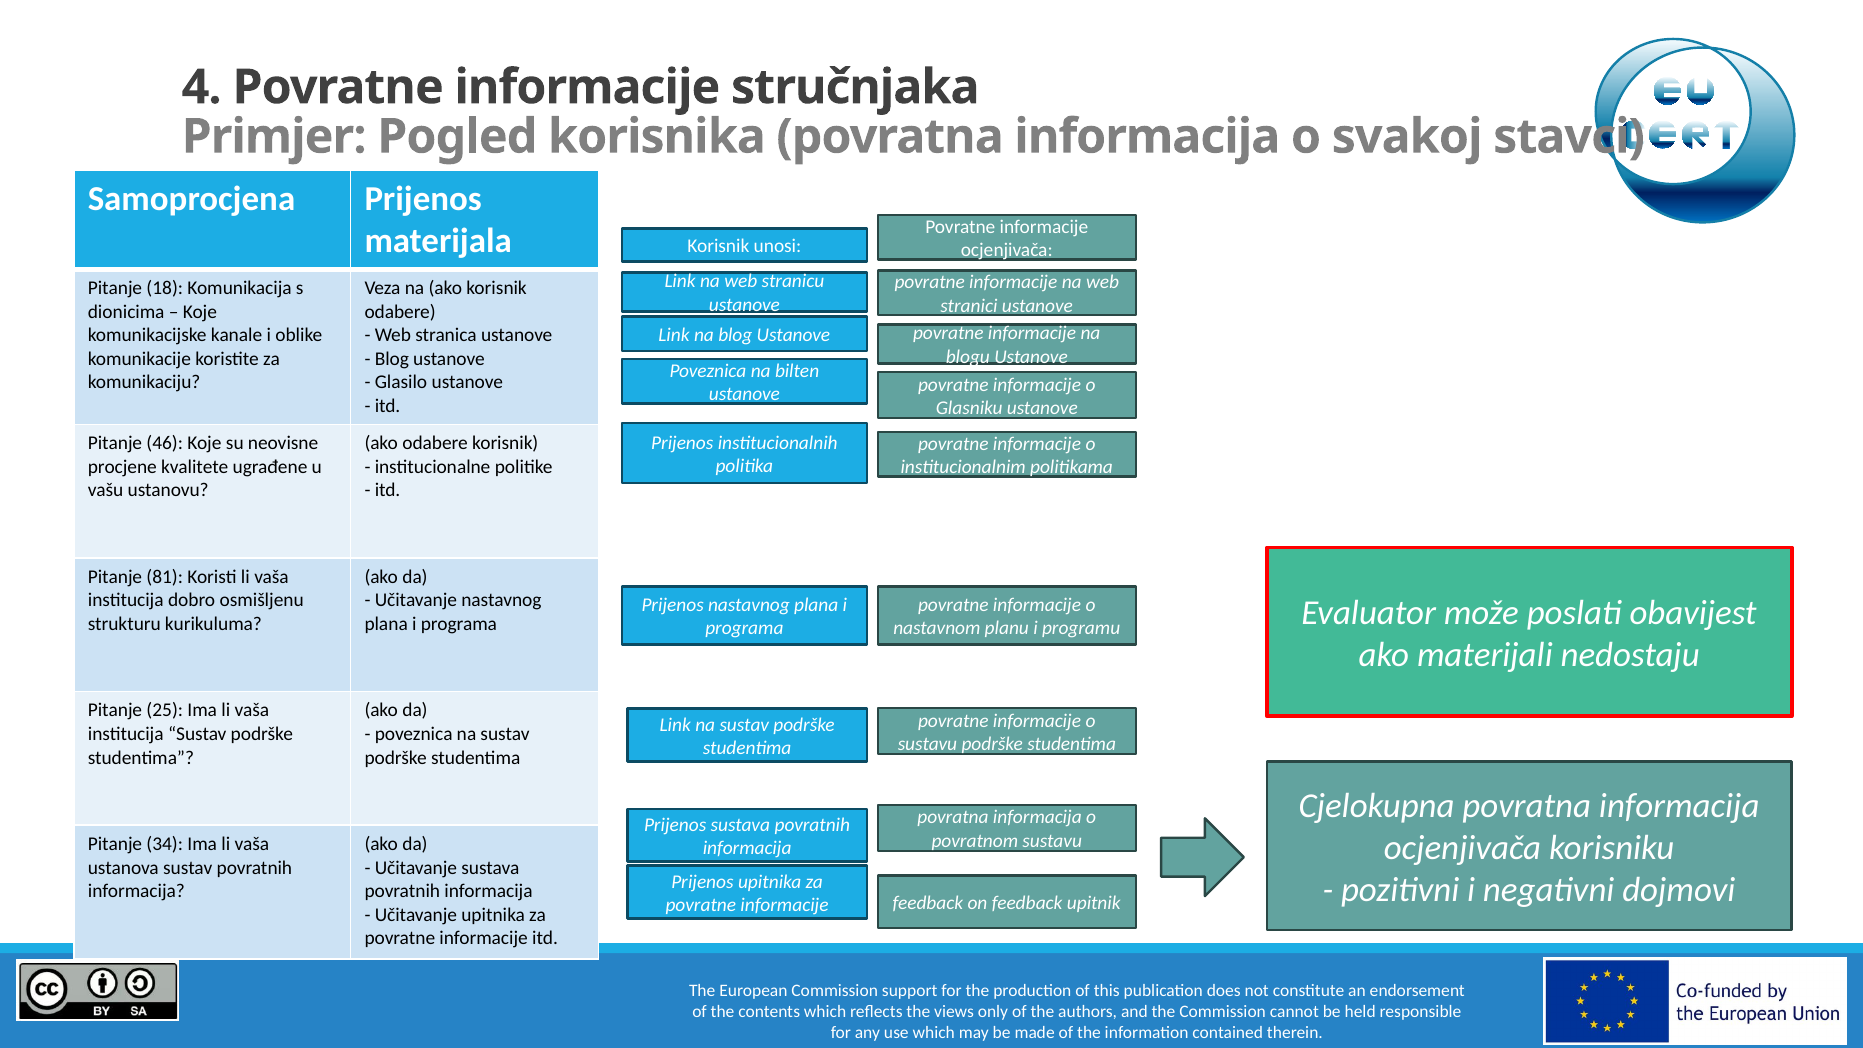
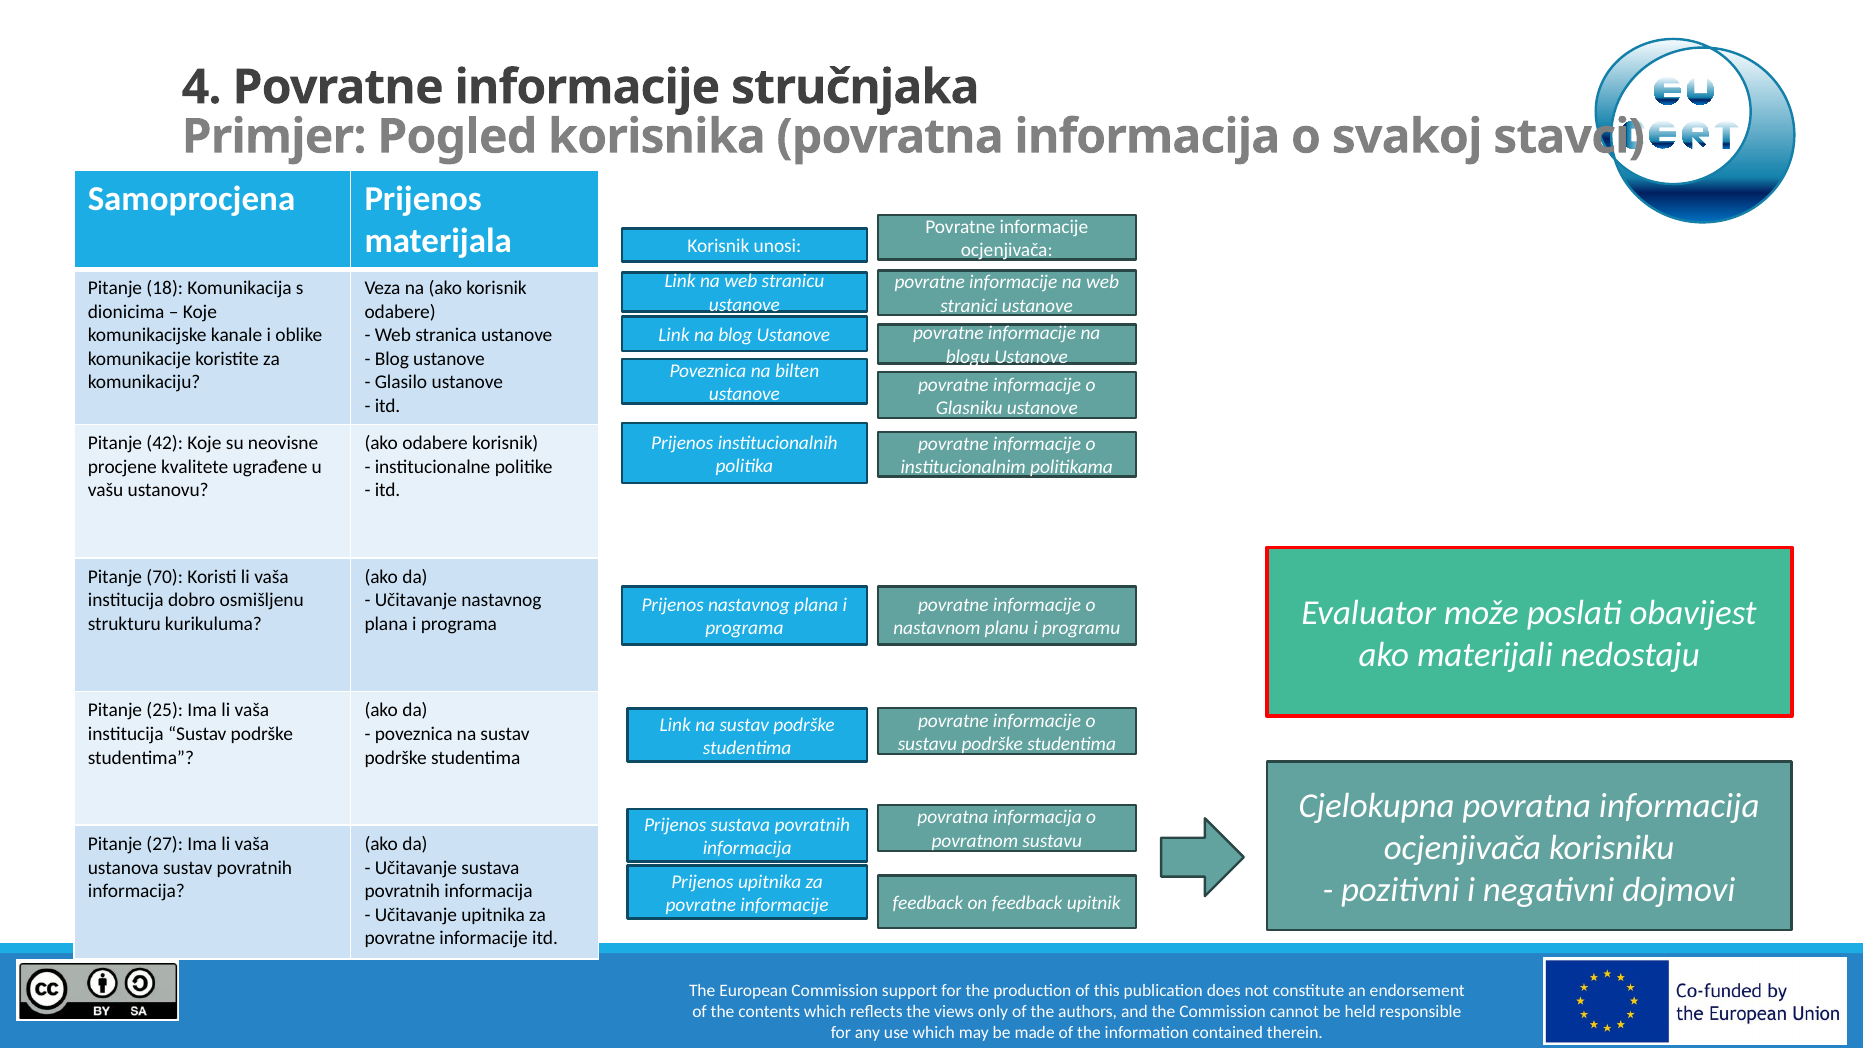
46: 46 -> 42
81: 81 -> 70
34: 34 -> 27
